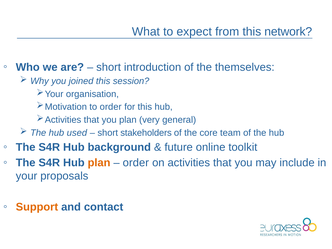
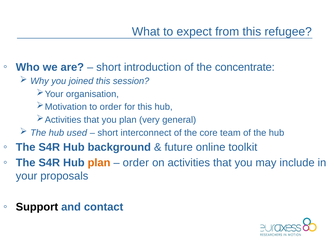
network: network -> refugee
themselves: themselves -> concentrate
stakeholders: stakeholders -> interconnect
Support colour: orange -> black
